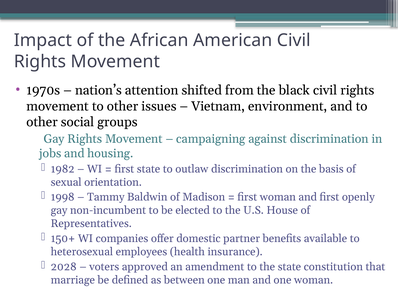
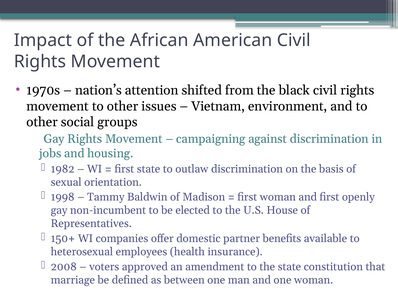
2028: 2028 -> 2008
